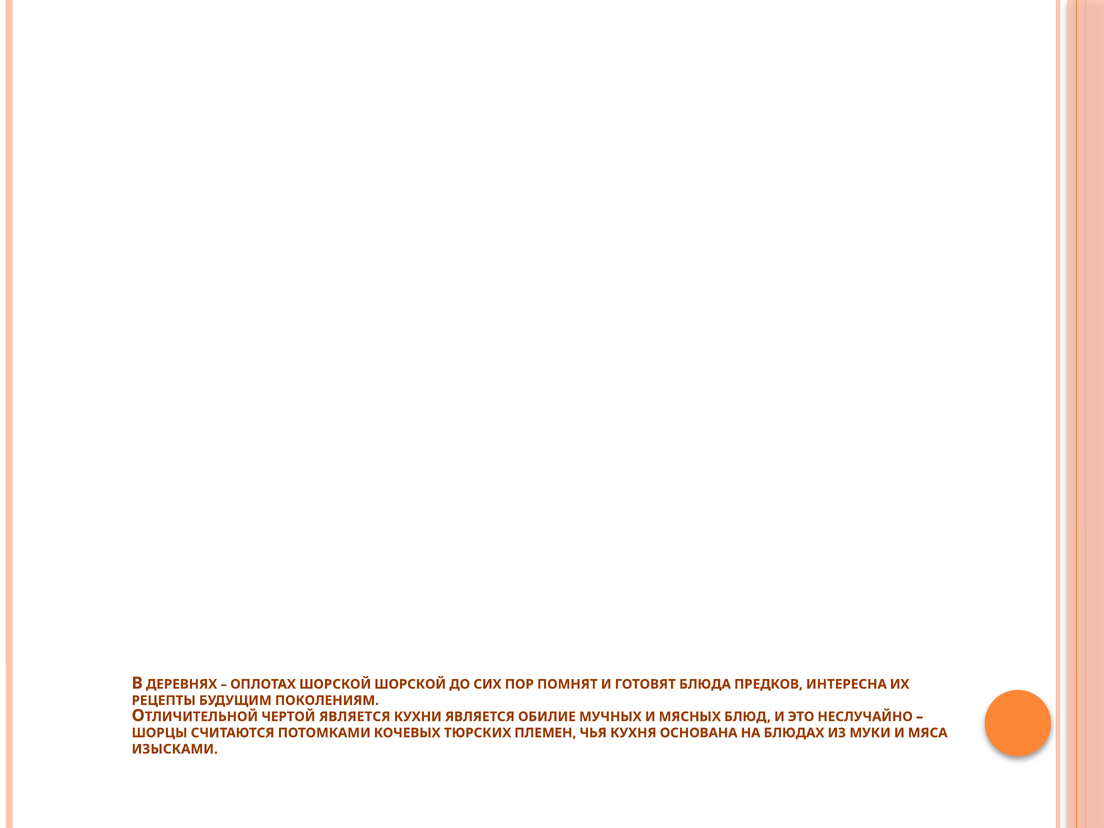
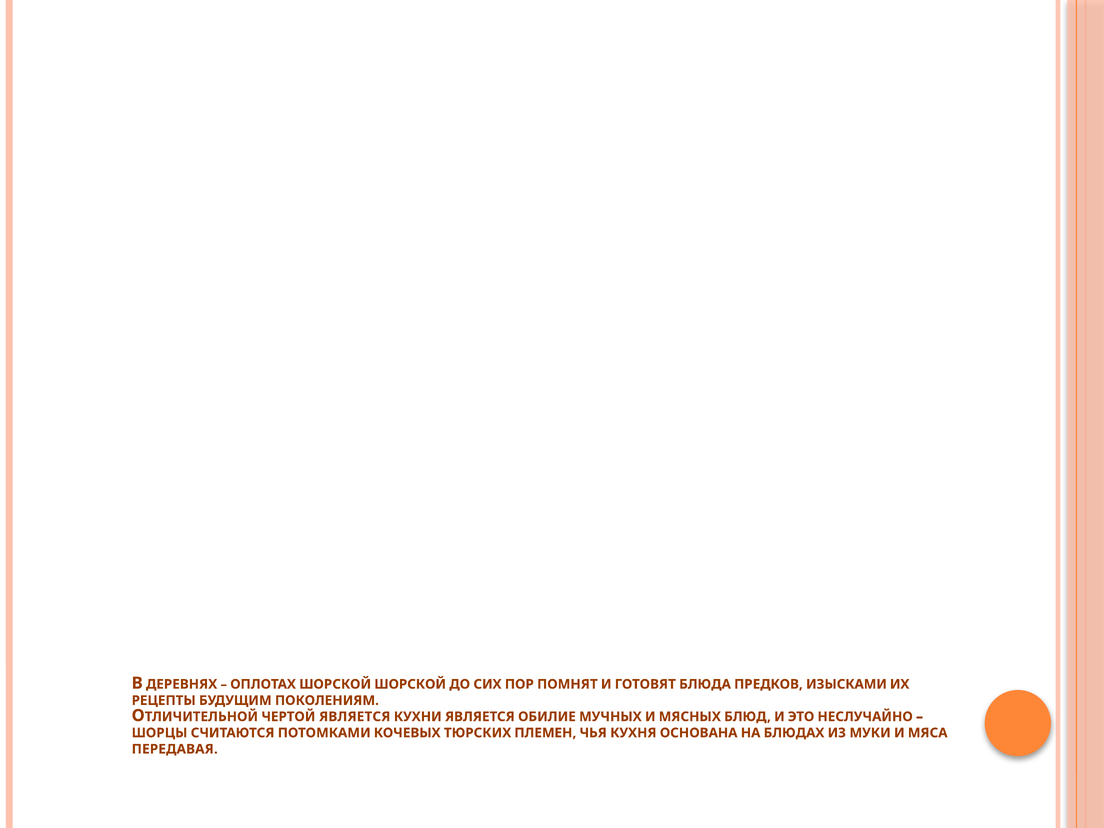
ИНТЕРЕСНА: ИНТЕРЕСНА -> ИЗЫСКАМИ
ИЗЫСКАМИ: ИЗЫСКАМИ -> ПЕРЕДАВАЯ
